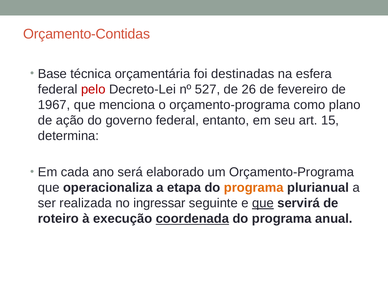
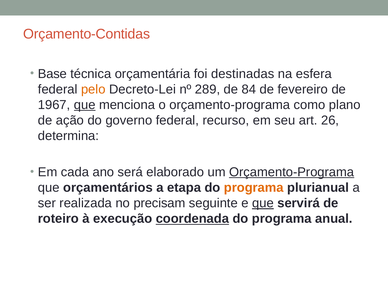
pelo colour: red -> orange
527: 527 -> 289
26: 26 -> 84
que at (85, 105) underline: none -> present
entanto: entanto -> recurso
15: 15 -> 26
Orçamento-Programa at (292, 172) underline: none -> present
operacionaliza: operacionaliza -> orçamentários
ingressar: ingressar -> precisam
